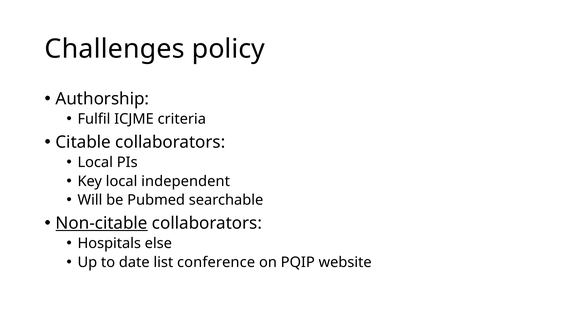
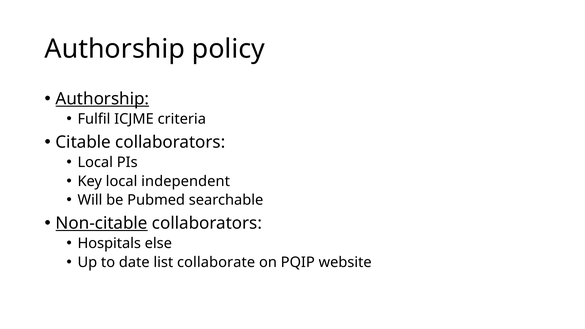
Challenges at (115, 49): Challenges -> Authorship
Authorship at (102, 99) underline: none -> present
conference: conference -> collaborate
